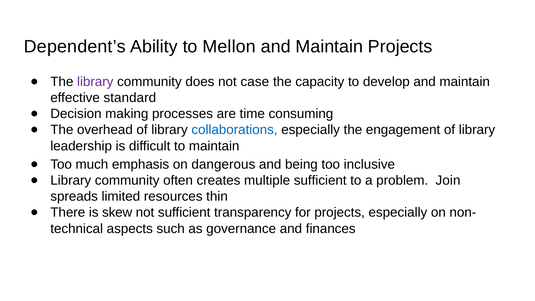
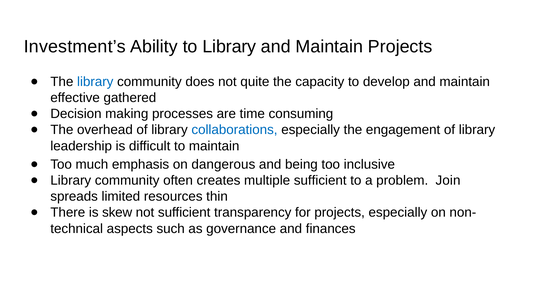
Dependent’s: Dependent’s -> Investment’s
to Mellon: Mellon -> Library
library at (95, 82) colour: purple -> blue
case: case -> quite
standard: standard -> gathered
